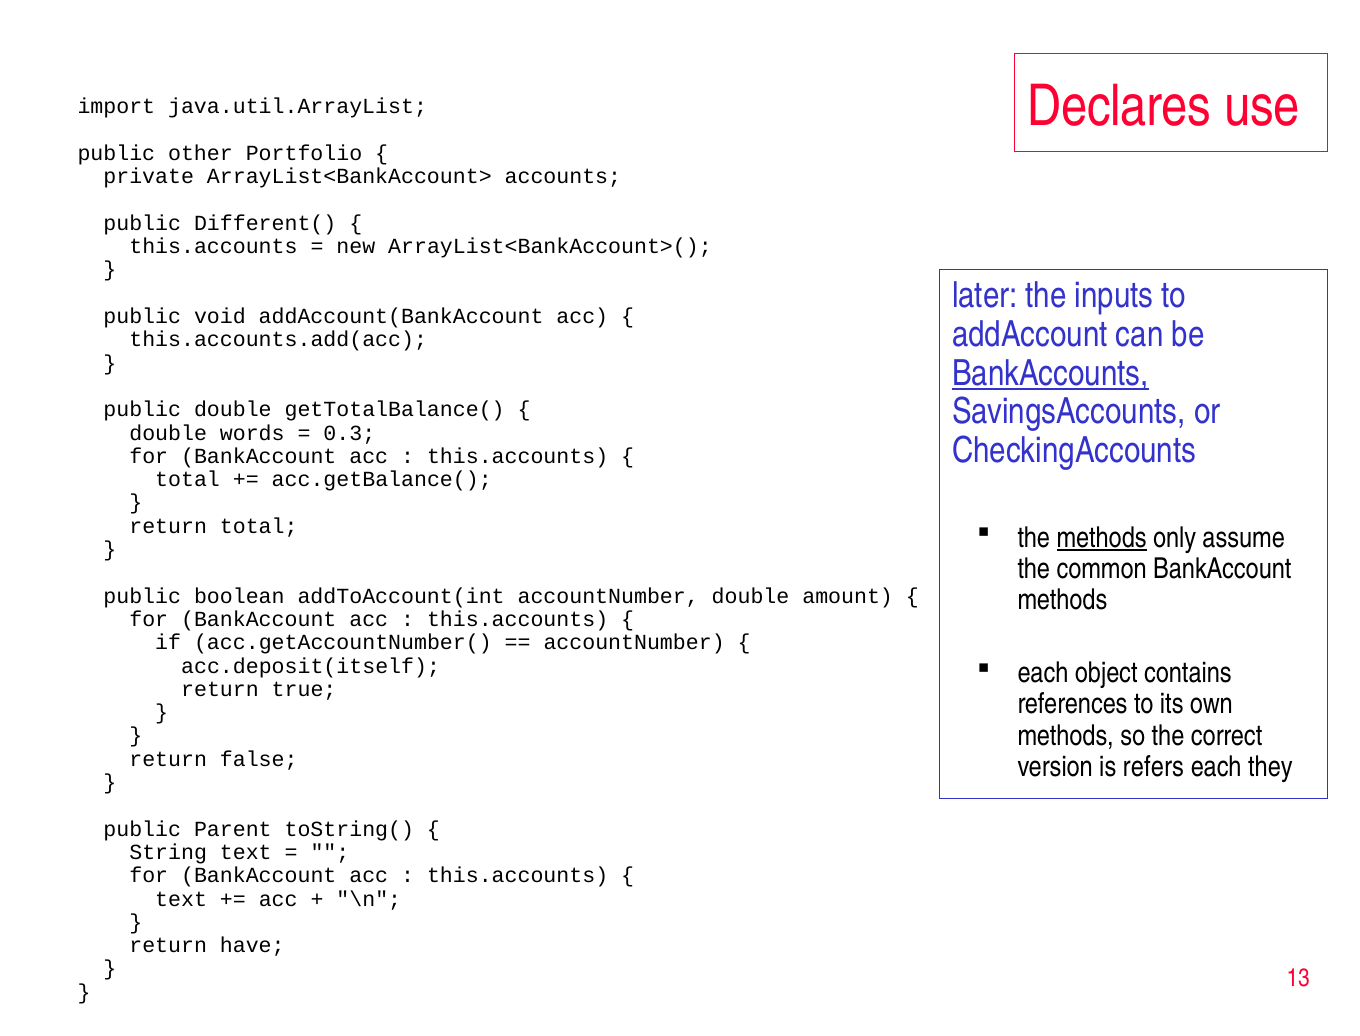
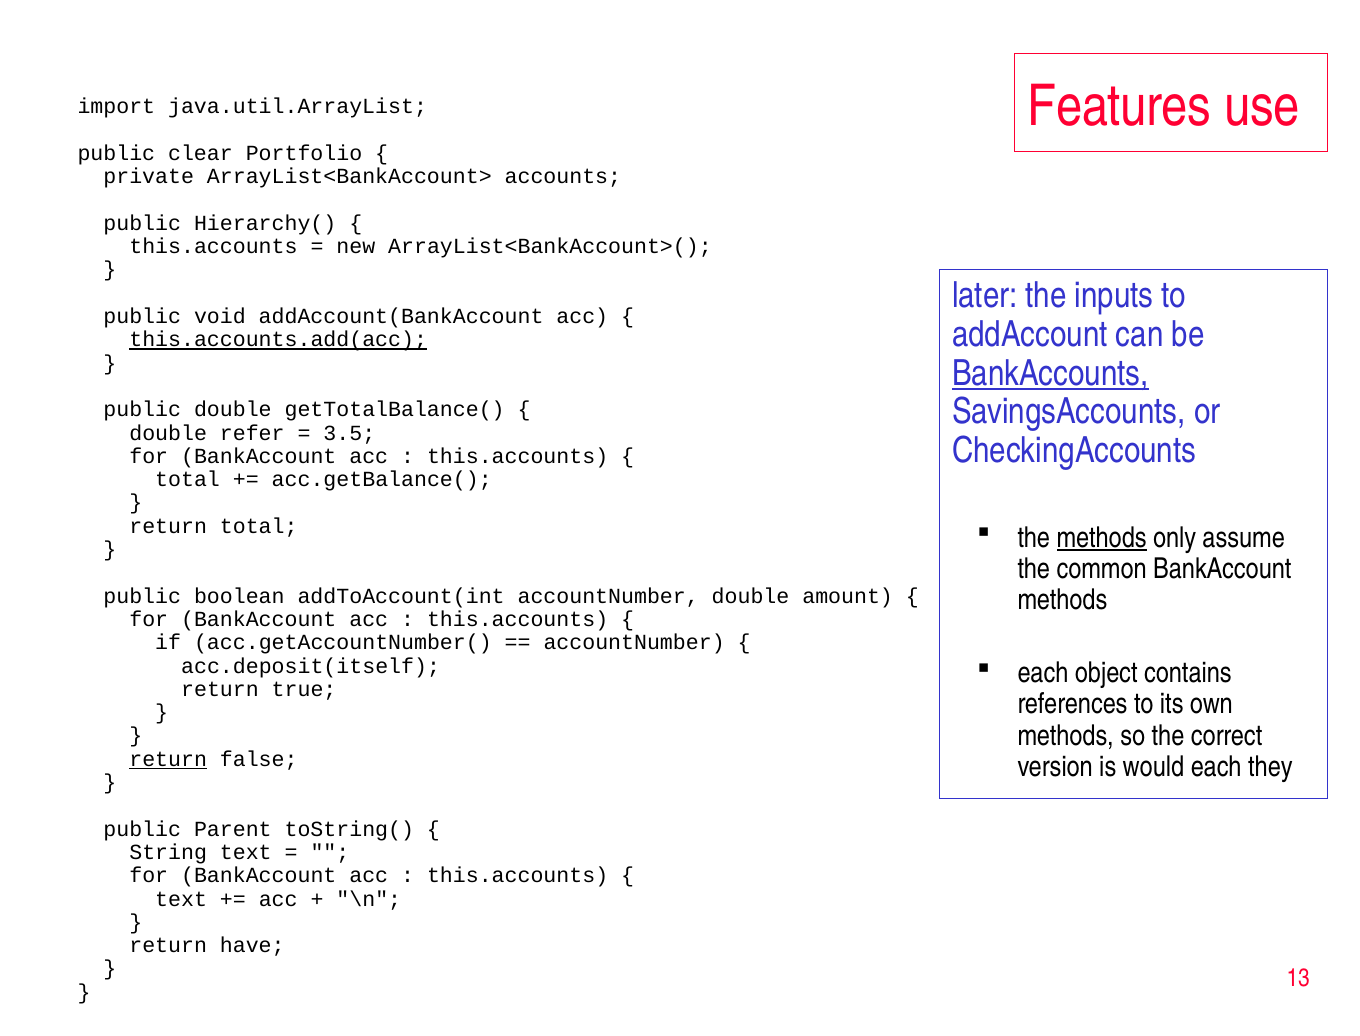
Declares: Declares -> Features
other: other -> clear
Different(: Different( -> Hierarchy(
this.accounts.add(acc underline: none -> present
words: words -> refer
0.3: 0.3 -> 3.5
return at (168, 759) underline: none -> present
refers: refers -> would
